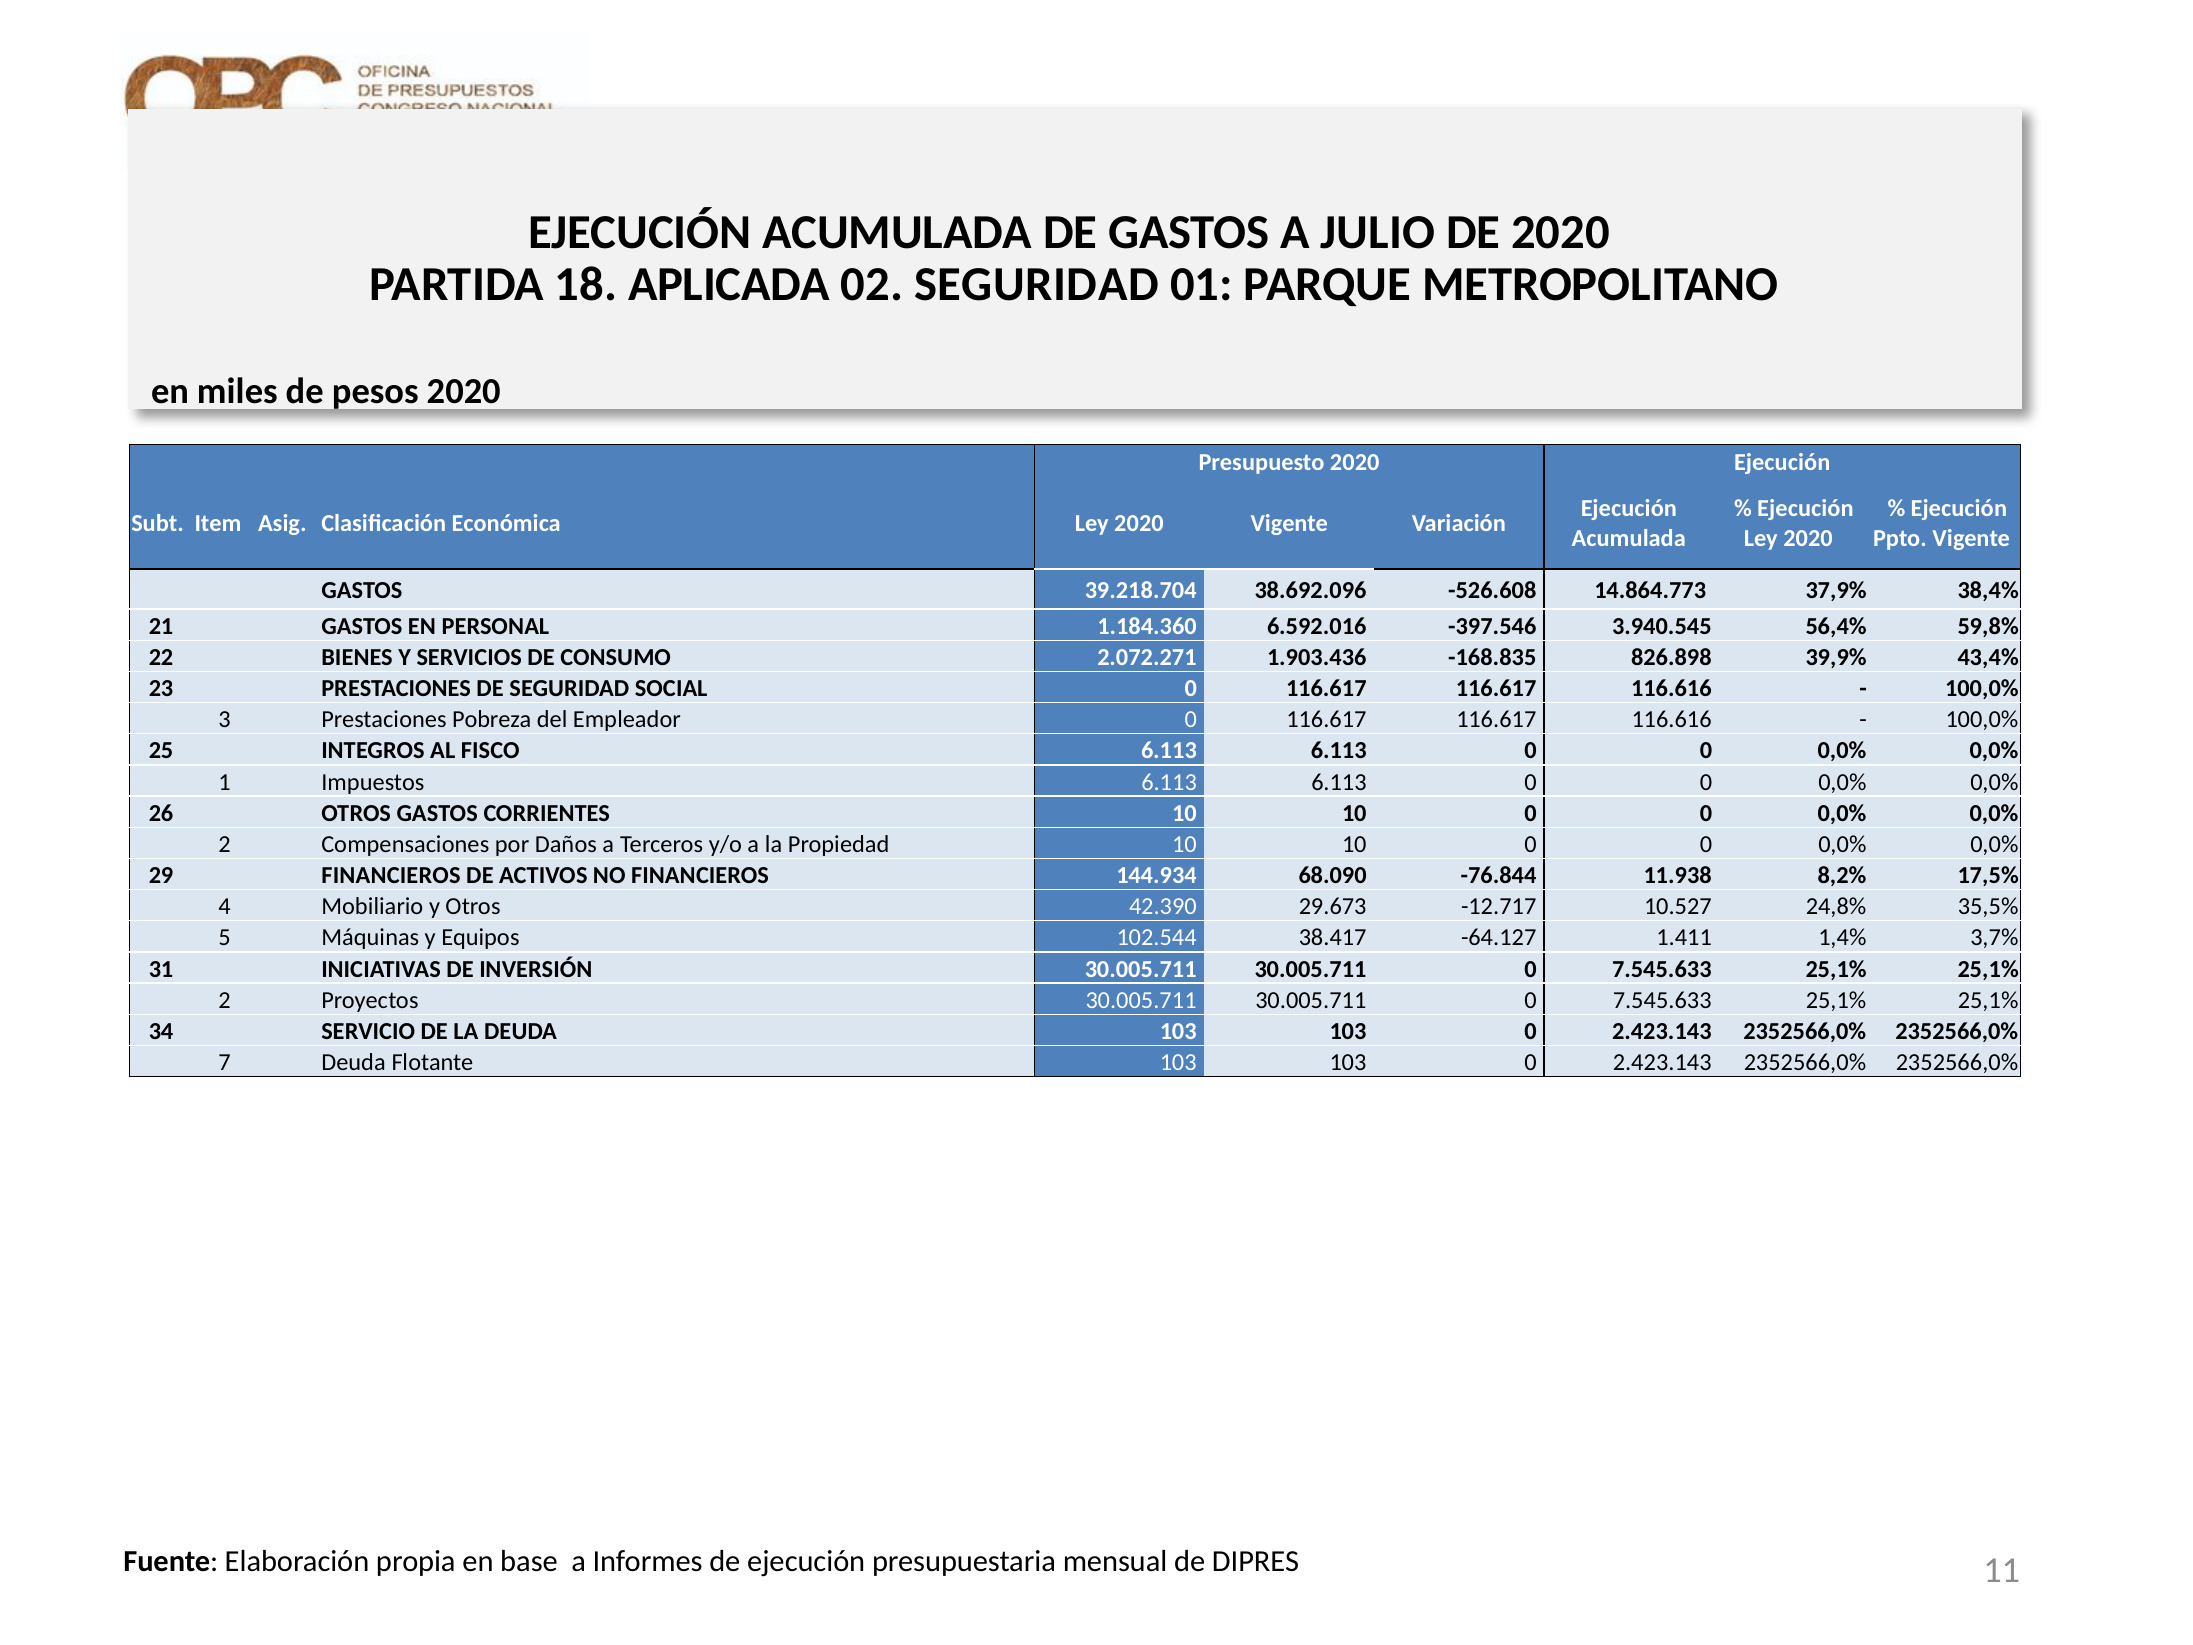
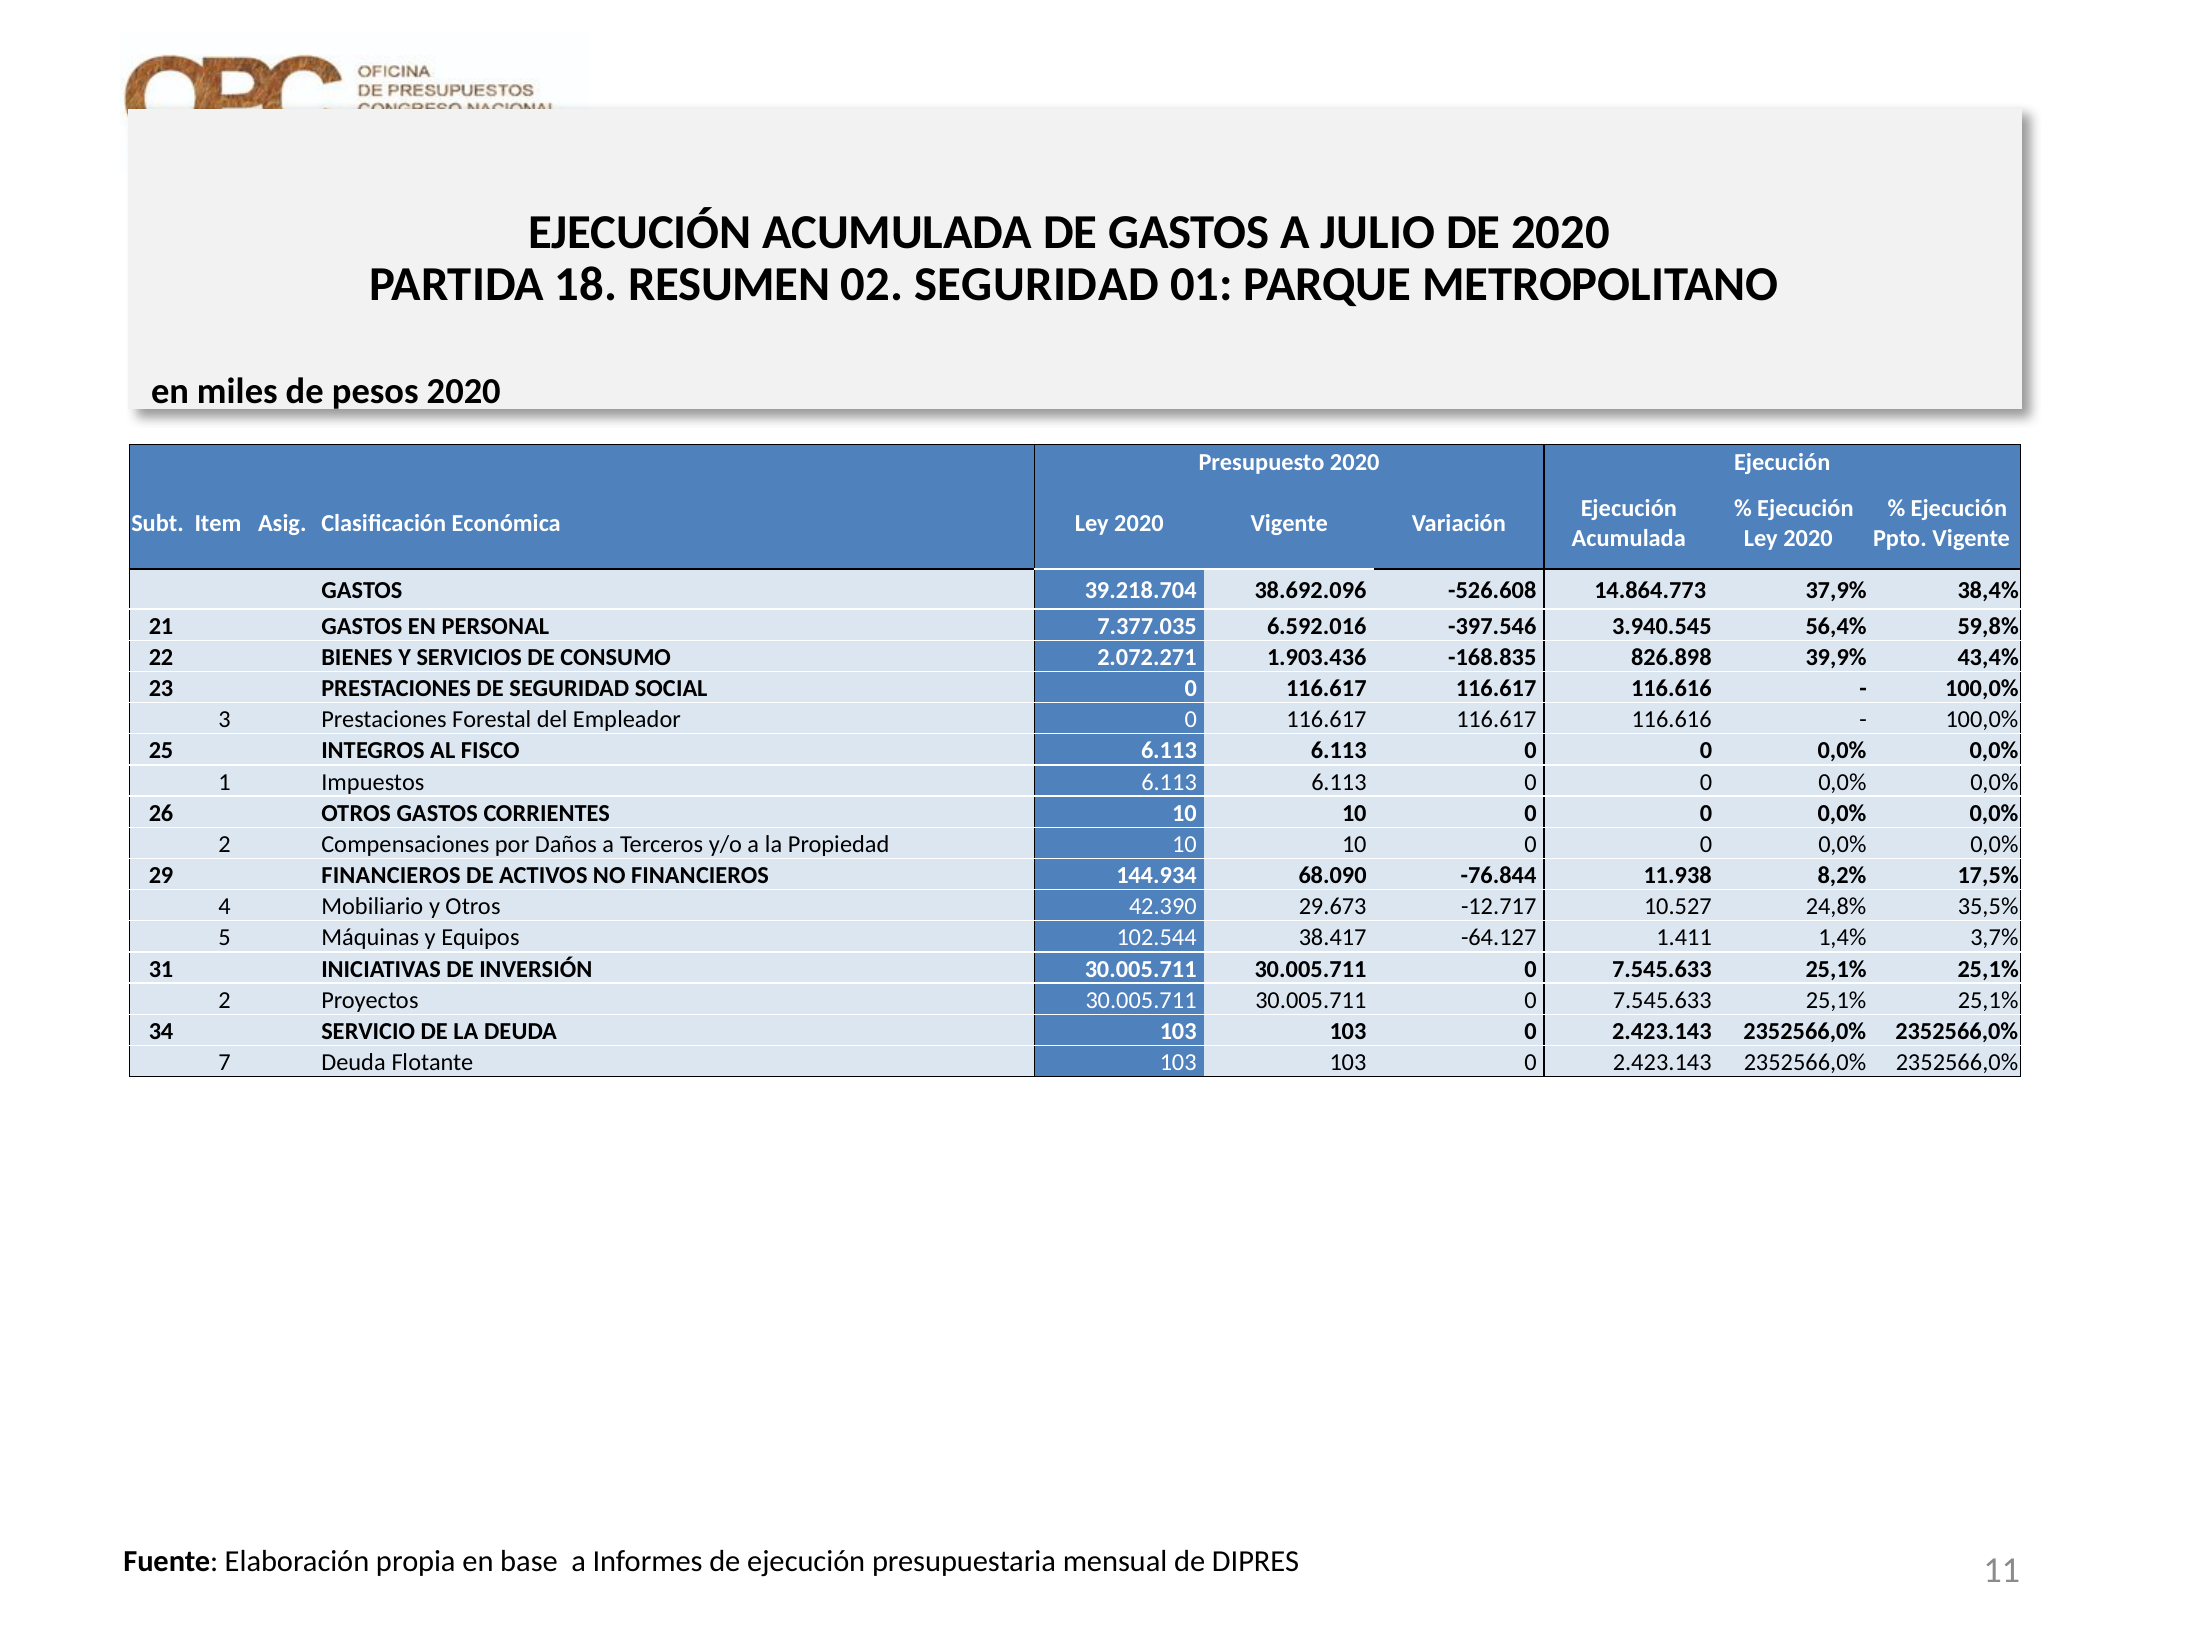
APLICADA: APLICADA -> RESUMEN
1.184.360: 1.184.360 -> 7.377.035
Pobreza: Pobreza -> Forestal
